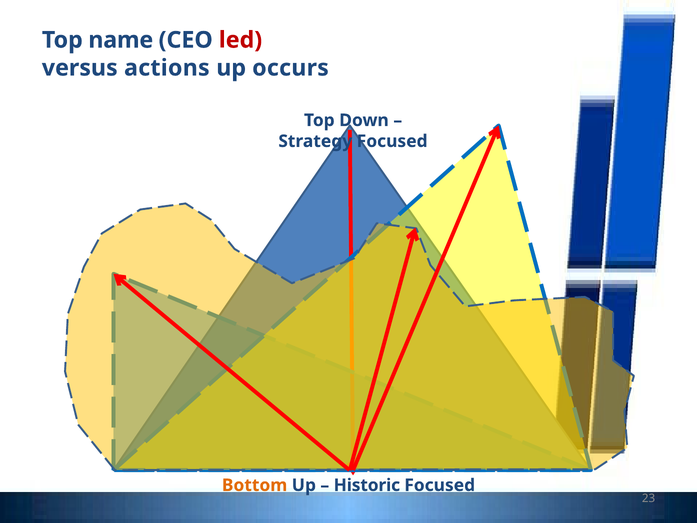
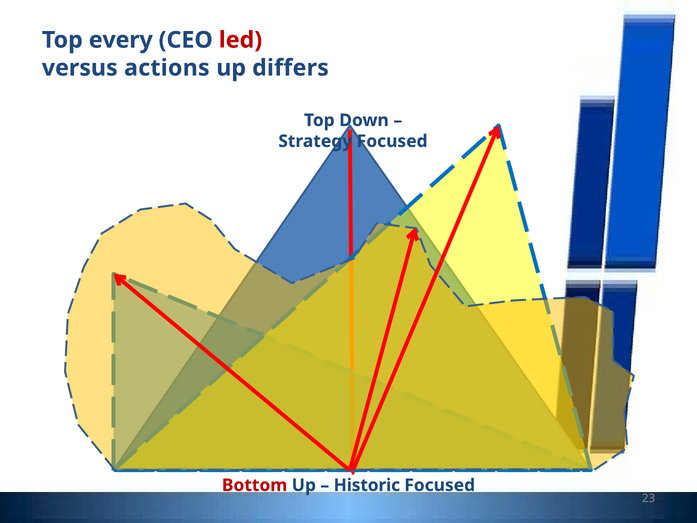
name: name -> every
occurs: occurs -> differs
Bottom colour: orange -> red
